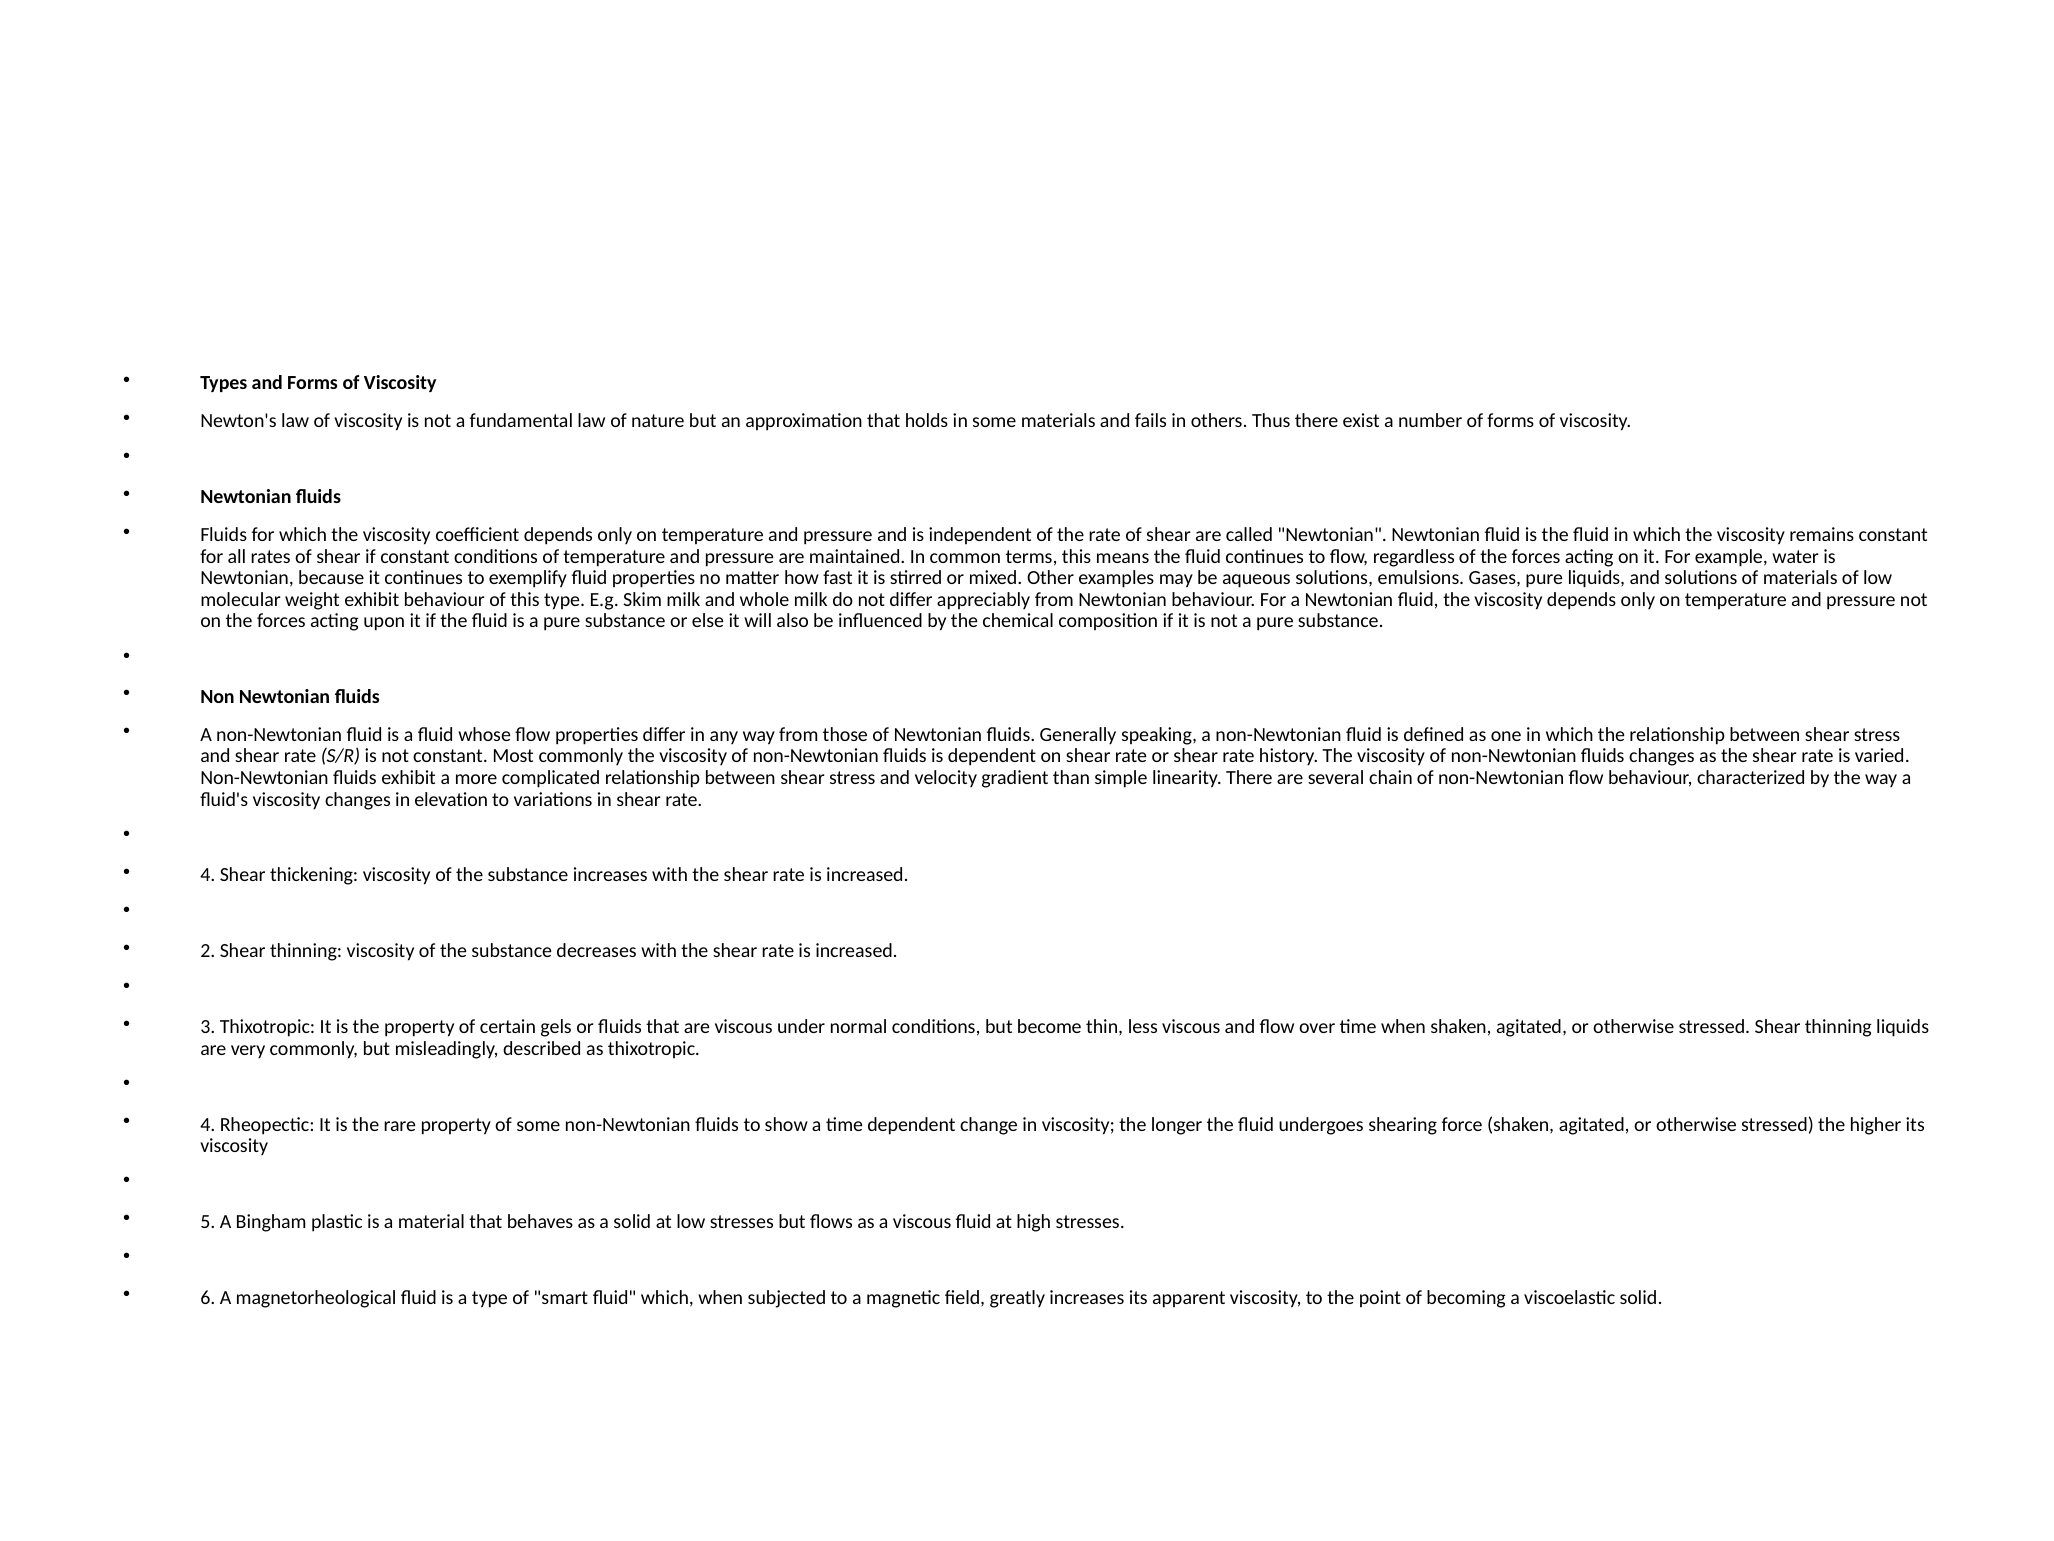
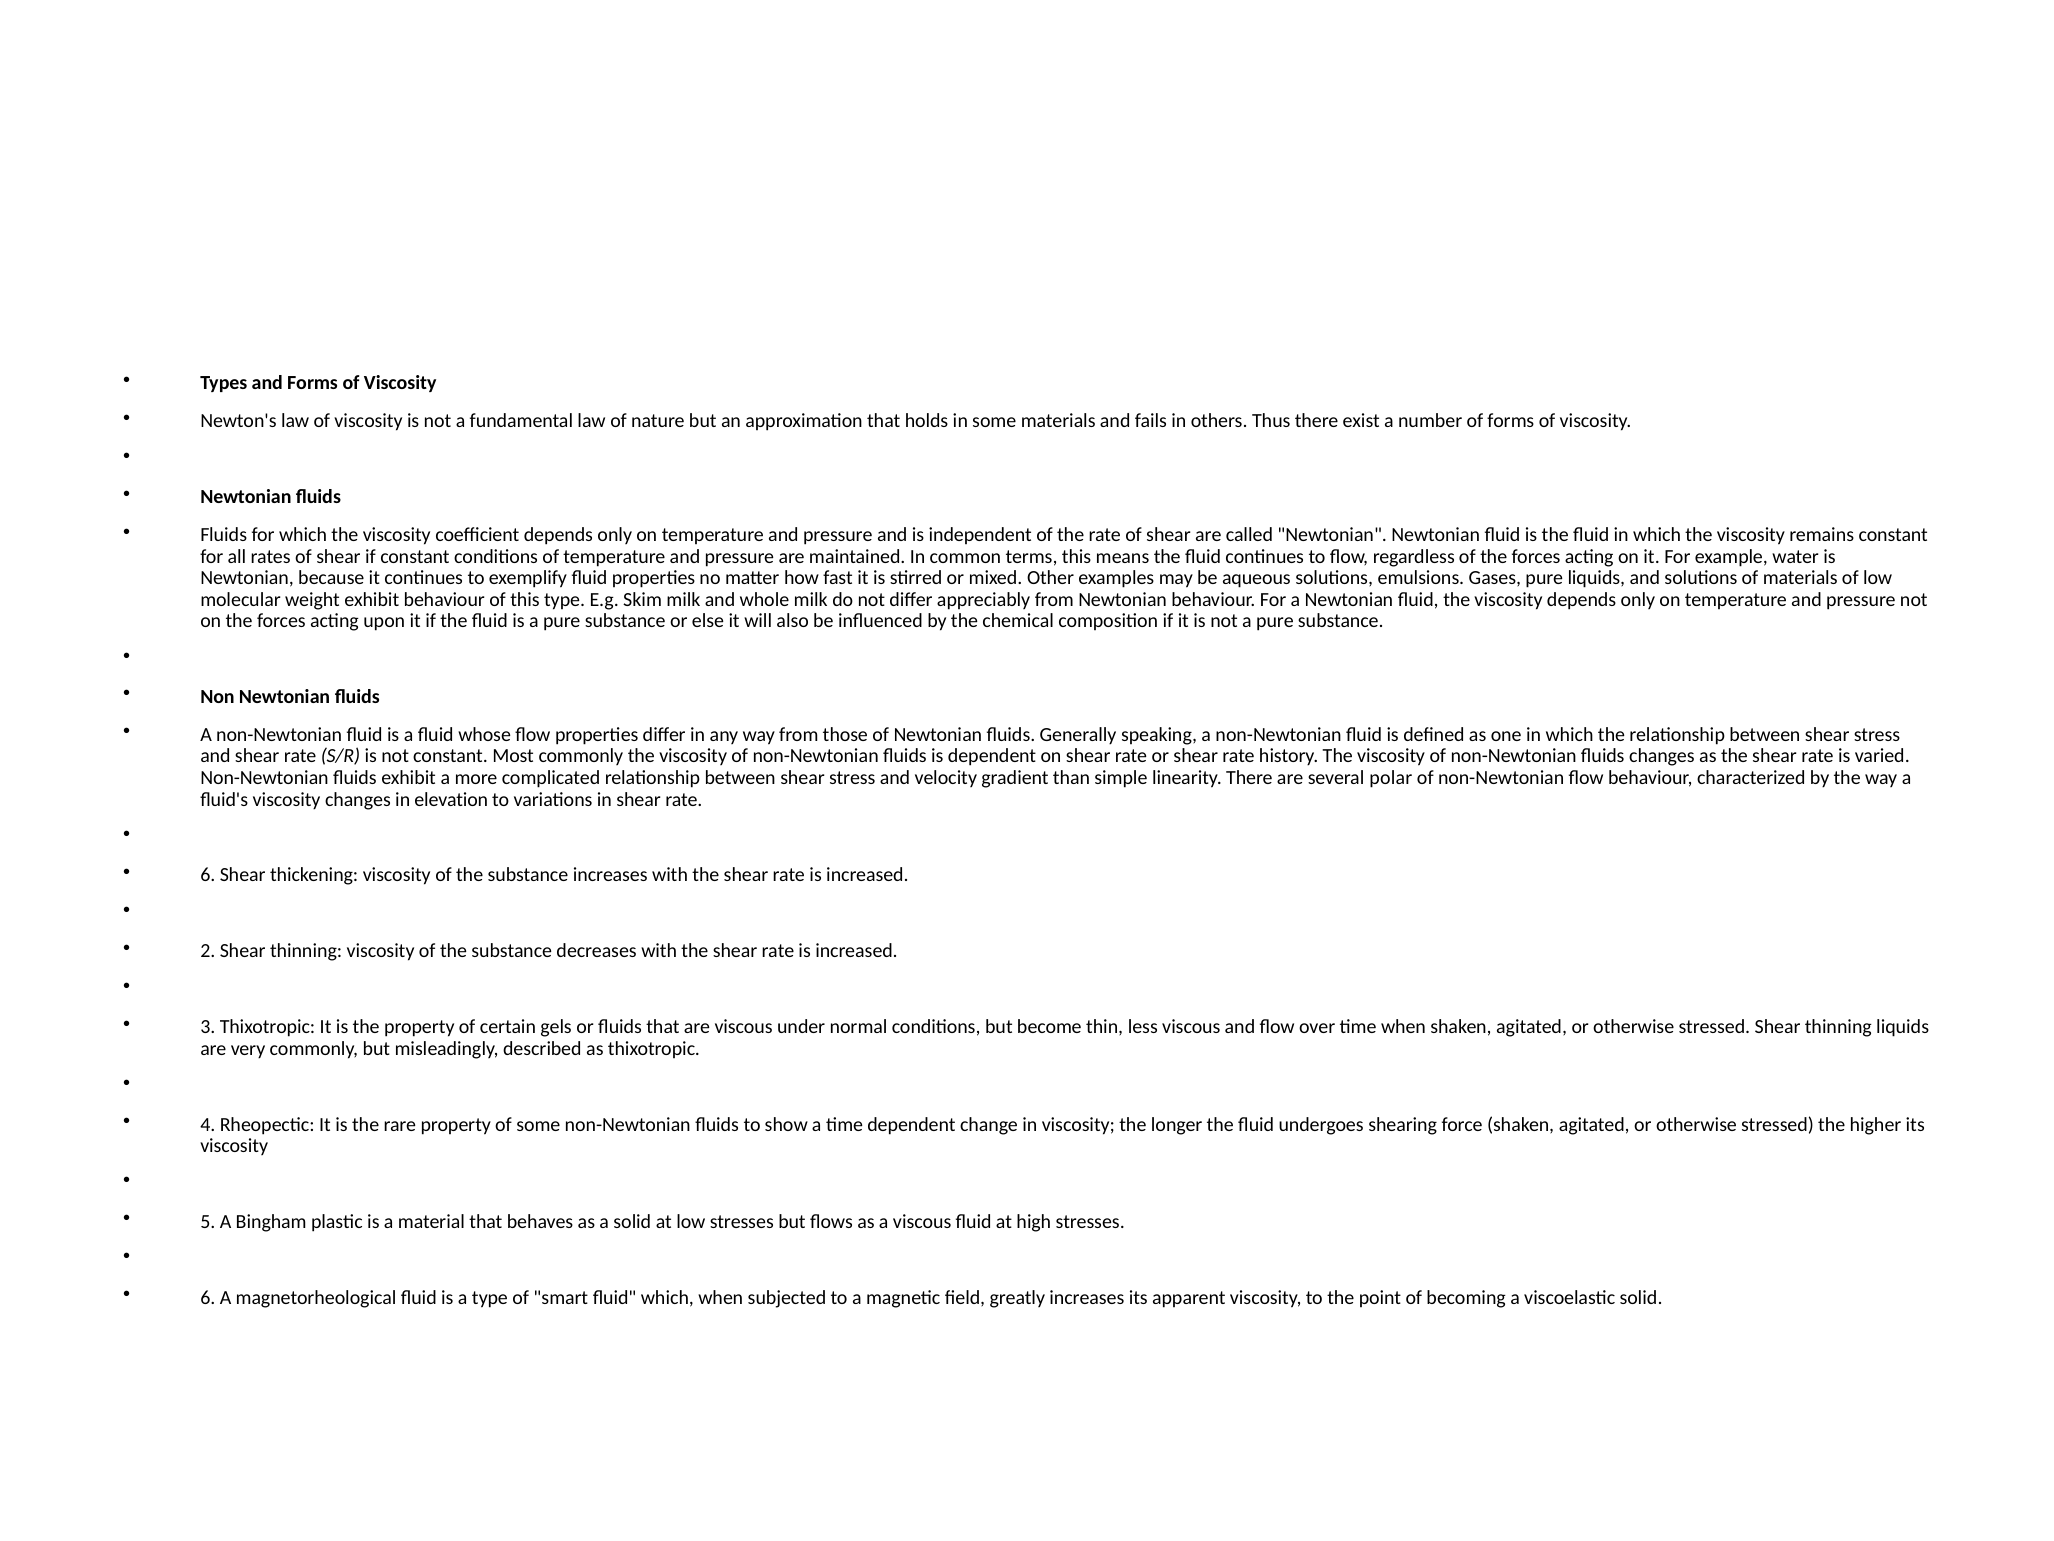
chain: chain -> polar
4 at (208, 875): 4 -> 6
